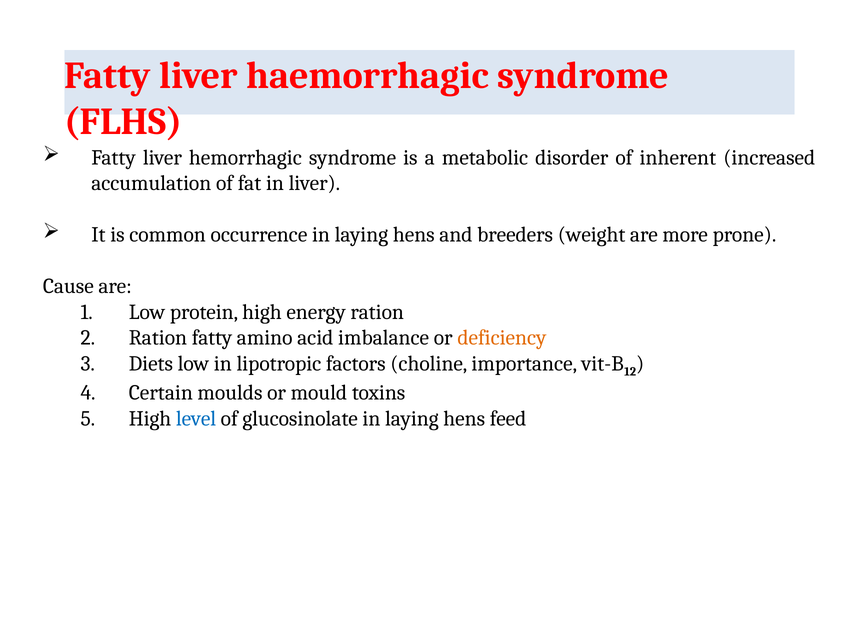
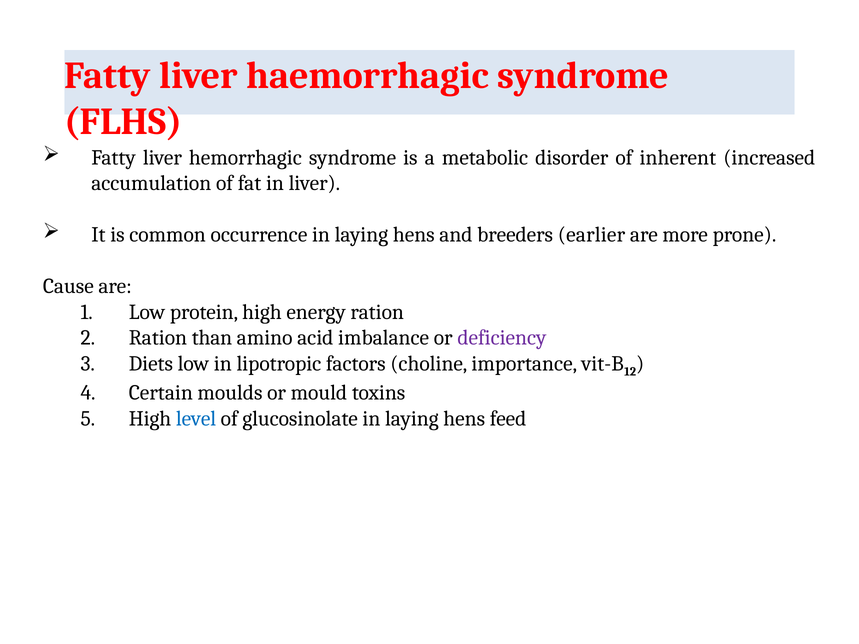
weight: weight -> earlier
Ration fatty: fatty -> than
deficiency colour: orange -> purple
